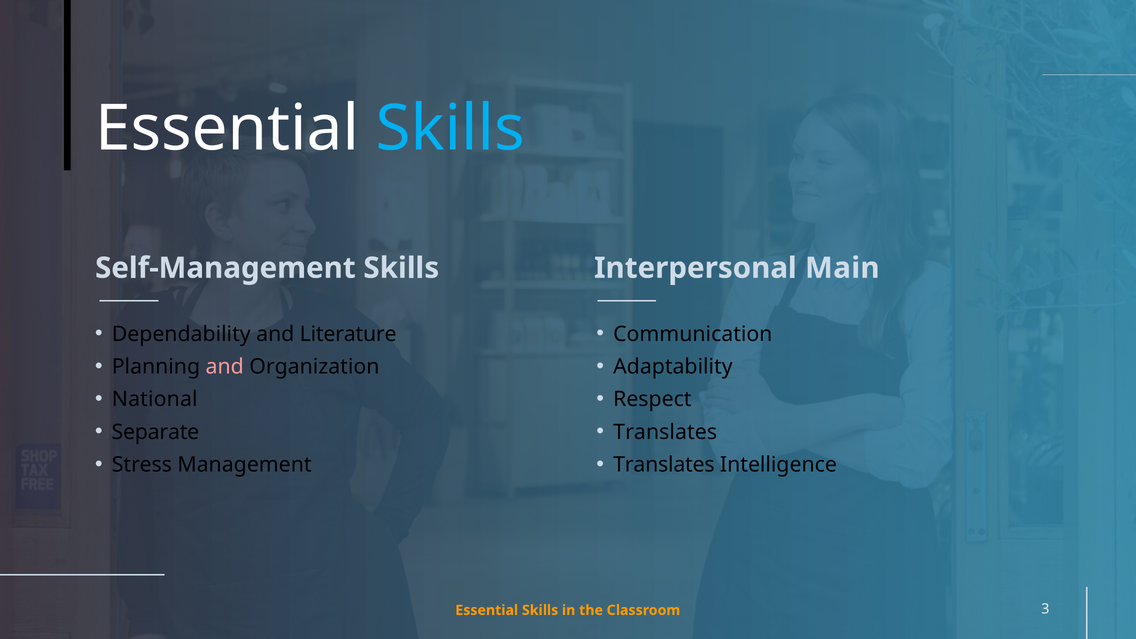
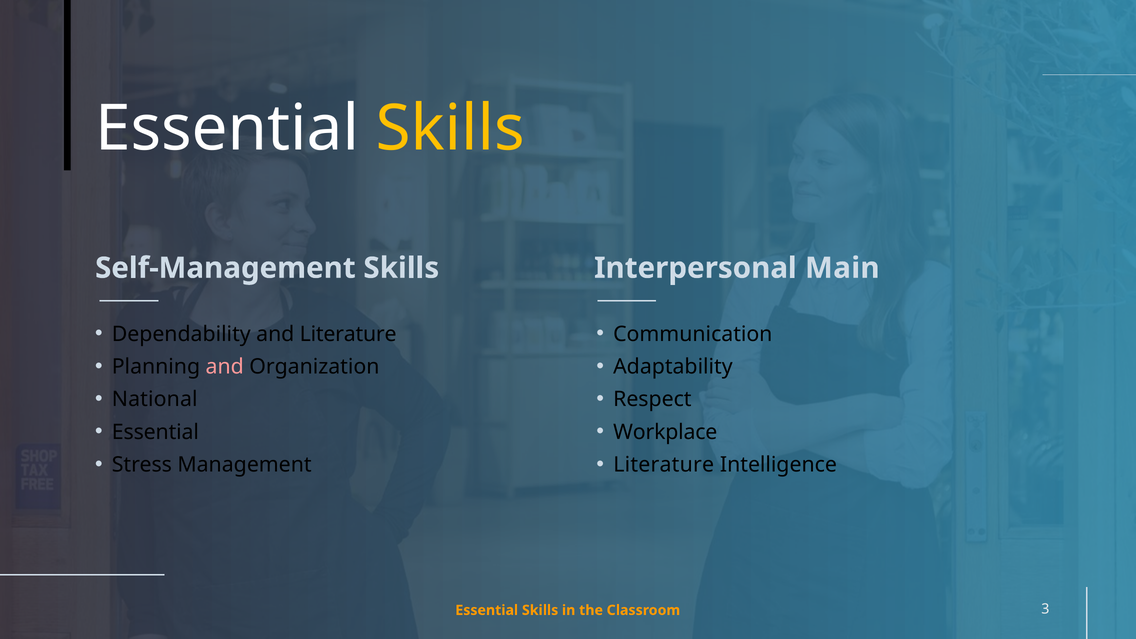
Skills at (450, 129) colour: light blue -> yellow
Separate at (155, 432): Separate -> Essential
Translates at (665, 432): Translates -> Workplace
Translates at (664, 465): Translates -> Literature
